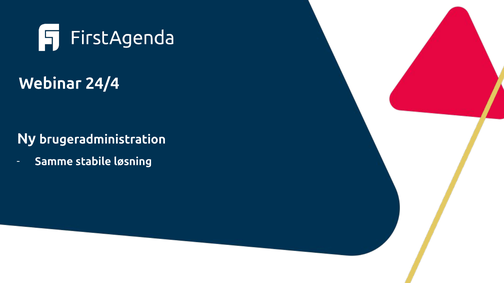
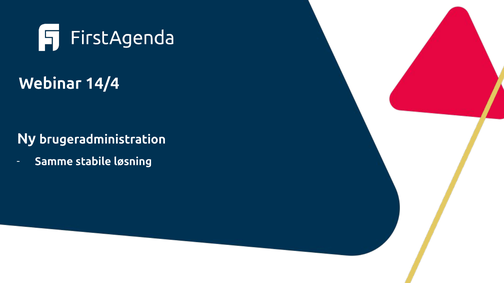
24/4: 24/4 -> 14/4
